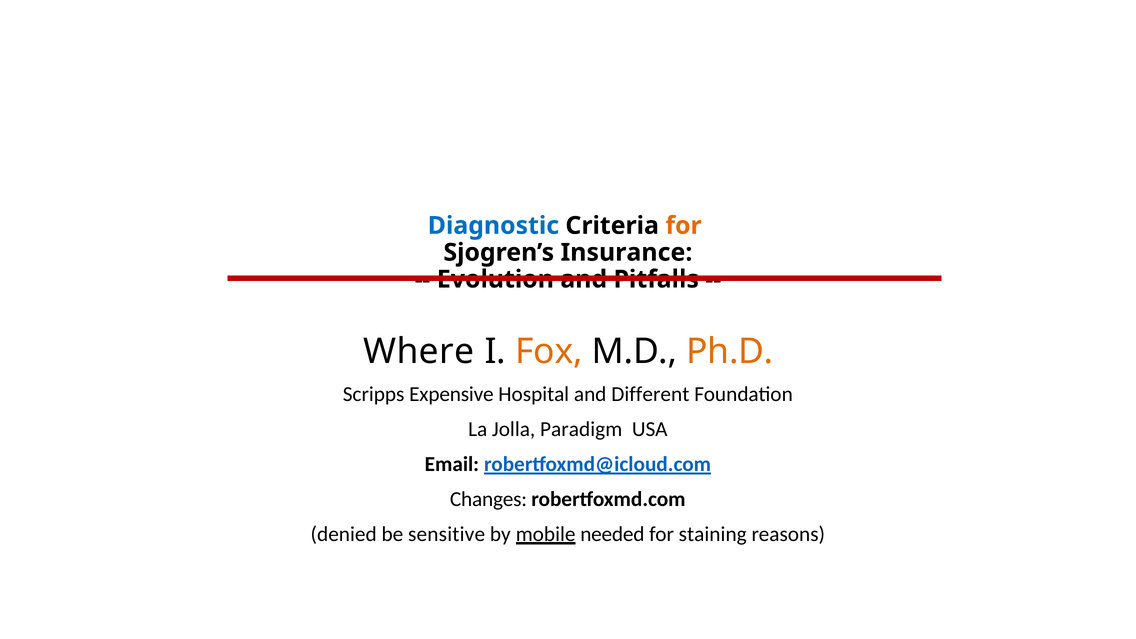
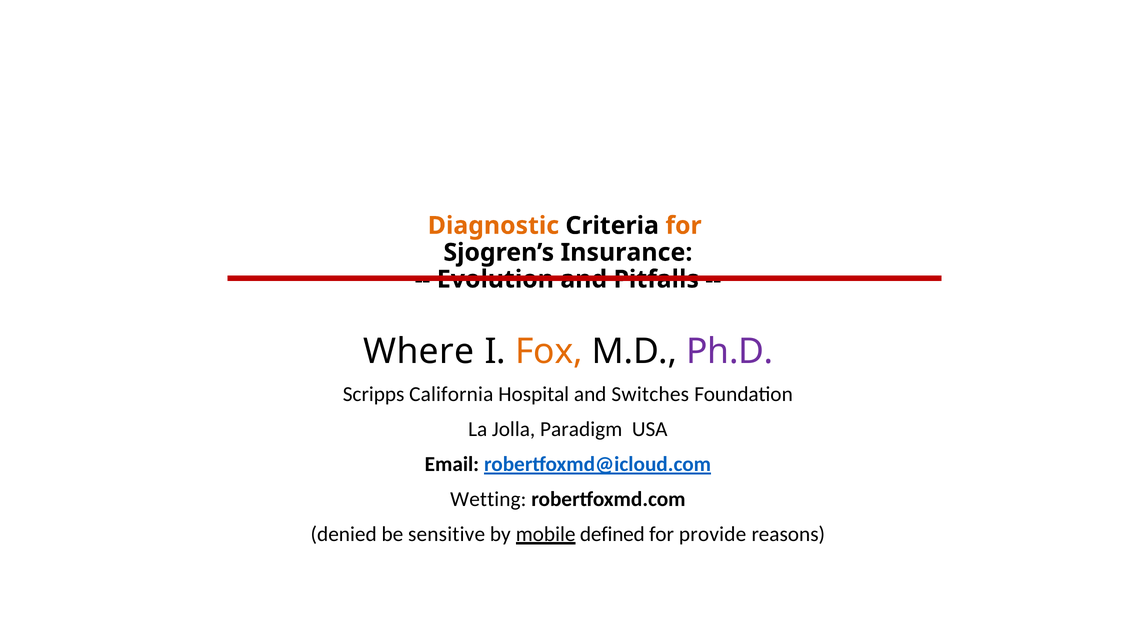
Diagnostic colour: blue -> orange
Ph.D colour: orange -> purple
Expensive: Expensive -> California
Different: Different -> Switches
Changes: Changes -> Wetting
needed: needed -> defined
staining: staining -> provide
